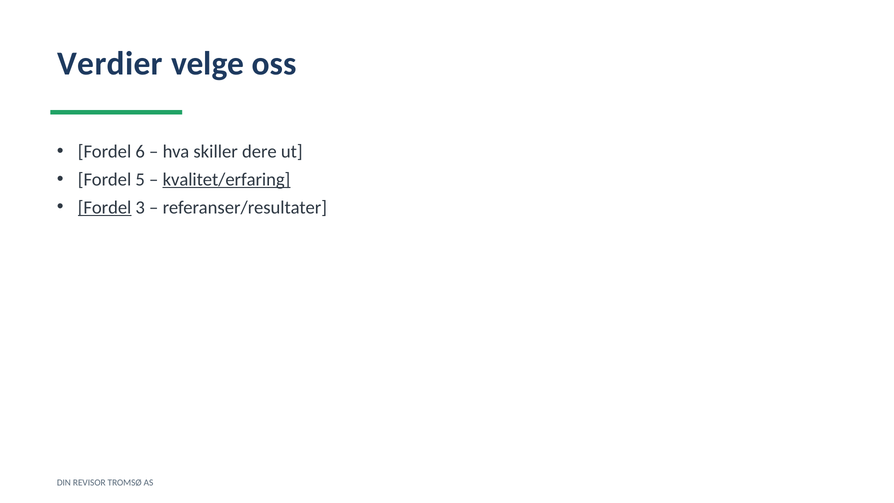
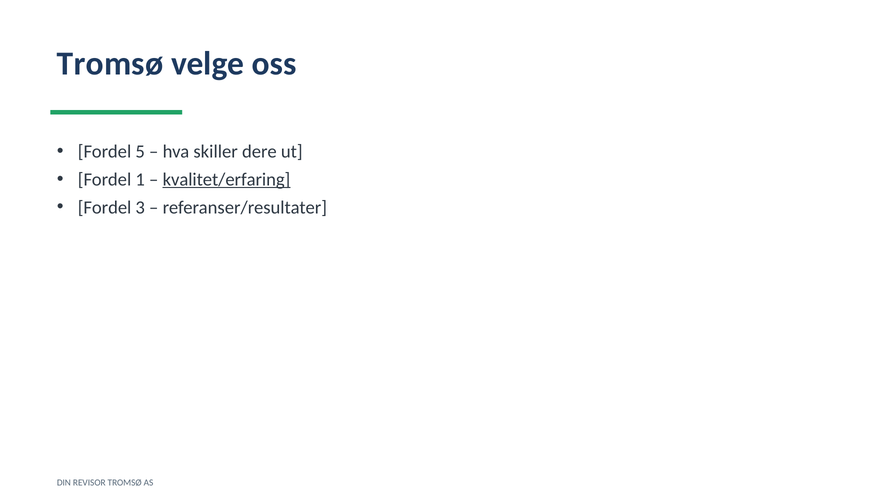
Verdier at (110, 64): Verdier -> Tromsø
6: 6 -> 5
5: 5 -> 1
Fordel at (105, 207) underline: present -> none
